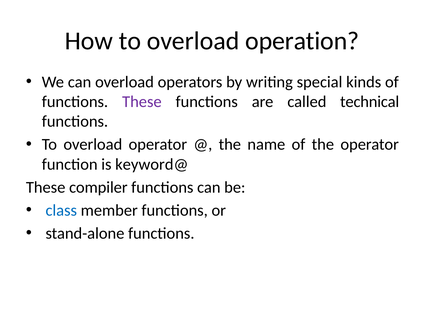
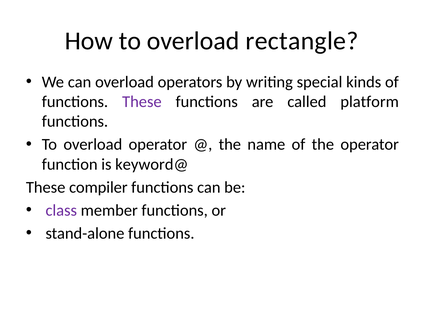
operation: operation -> rectangle
technical: technical -> platform
class colour: blue -> purple
